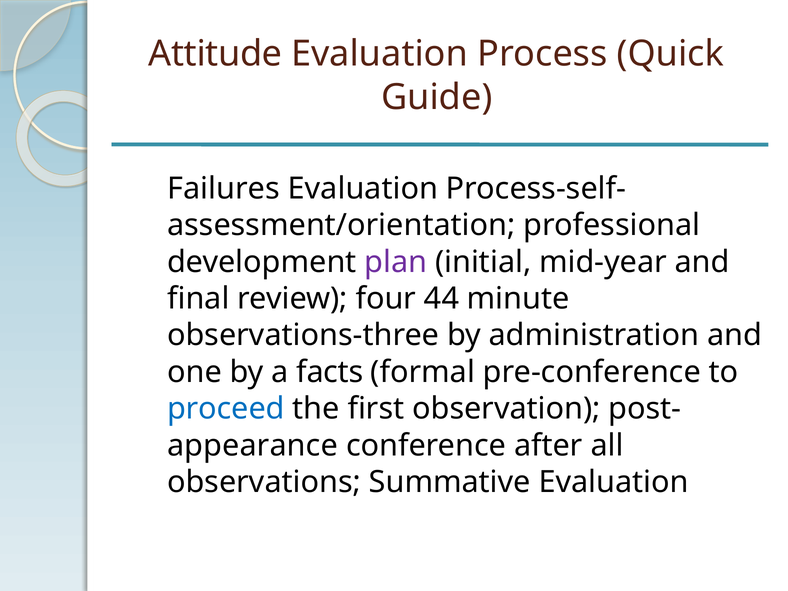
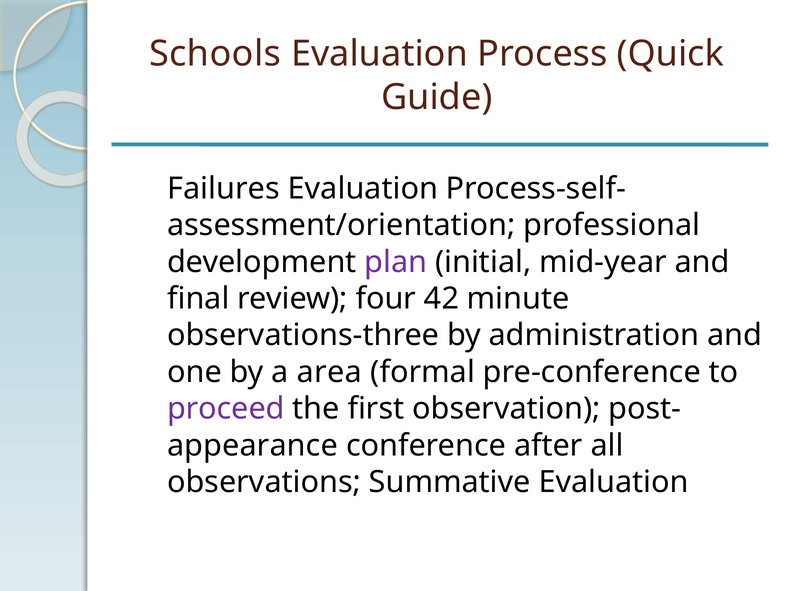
Attitude: Attitude -> Schools
44: 44 -> 42
facts: facts -> area
proceed colour: blue -> purple
